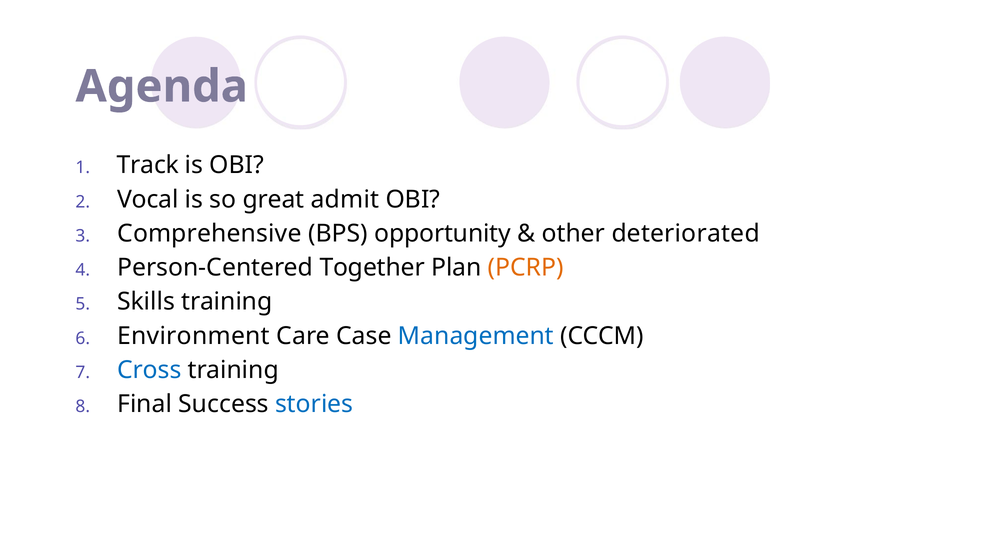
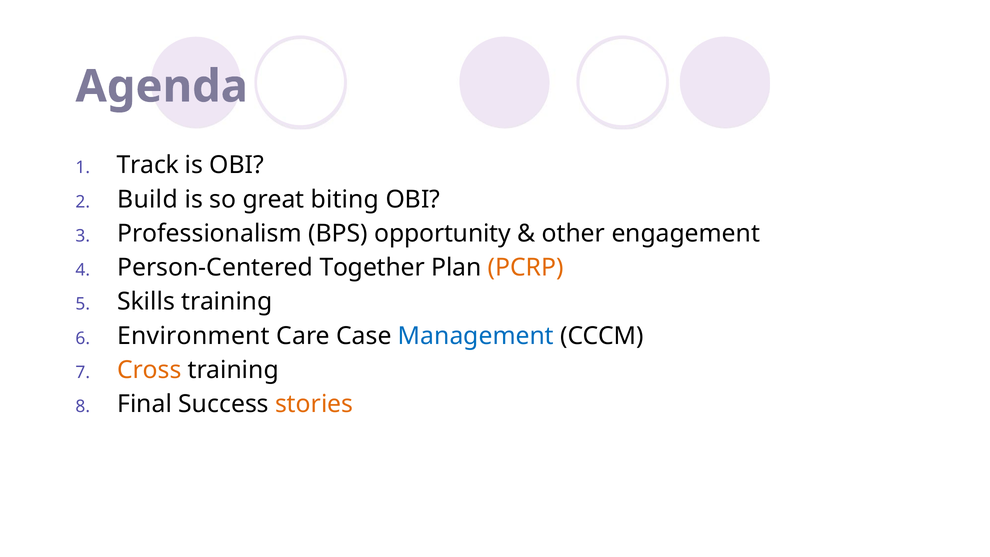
Vocal: Vocal -> Build
admit: admit -> biting
Comprehensive: Comprehensive -> Professionalism
deteriorated: deteriorated -> engagement
Cross colour: blue -> orange
stories colour: blue -> orange
